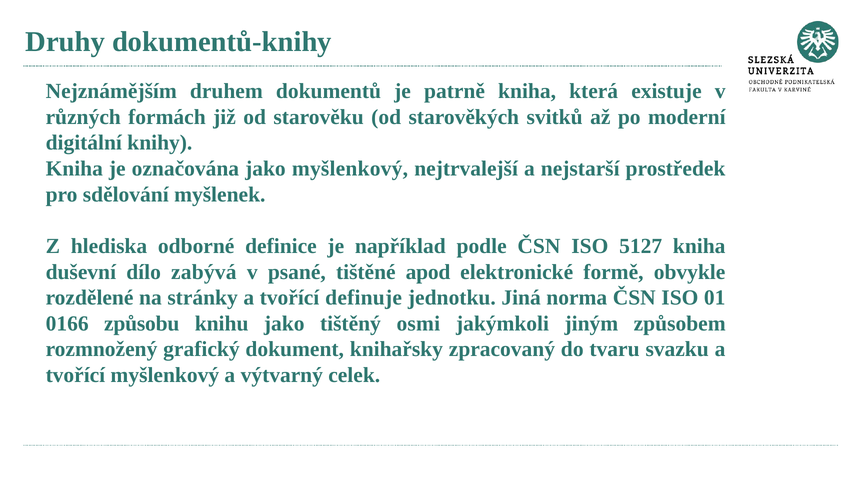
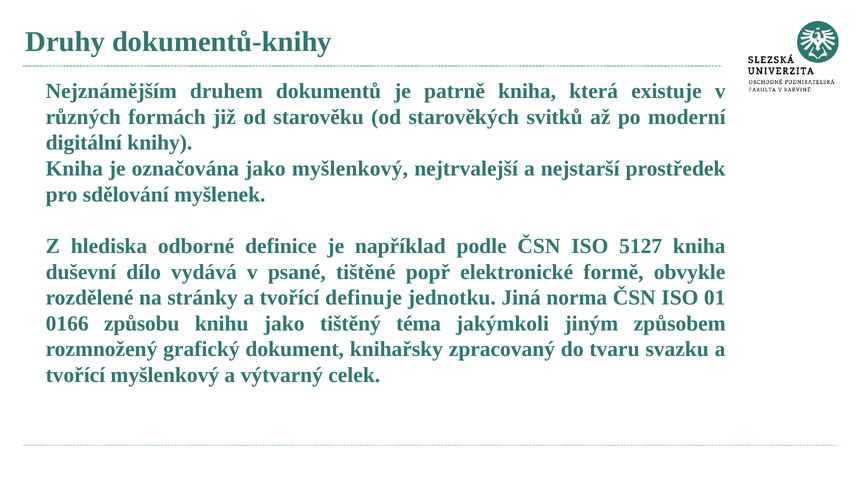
zabývá: zabývá -> vydává
apod: apod -> popř
osmi: osmi -> téma
